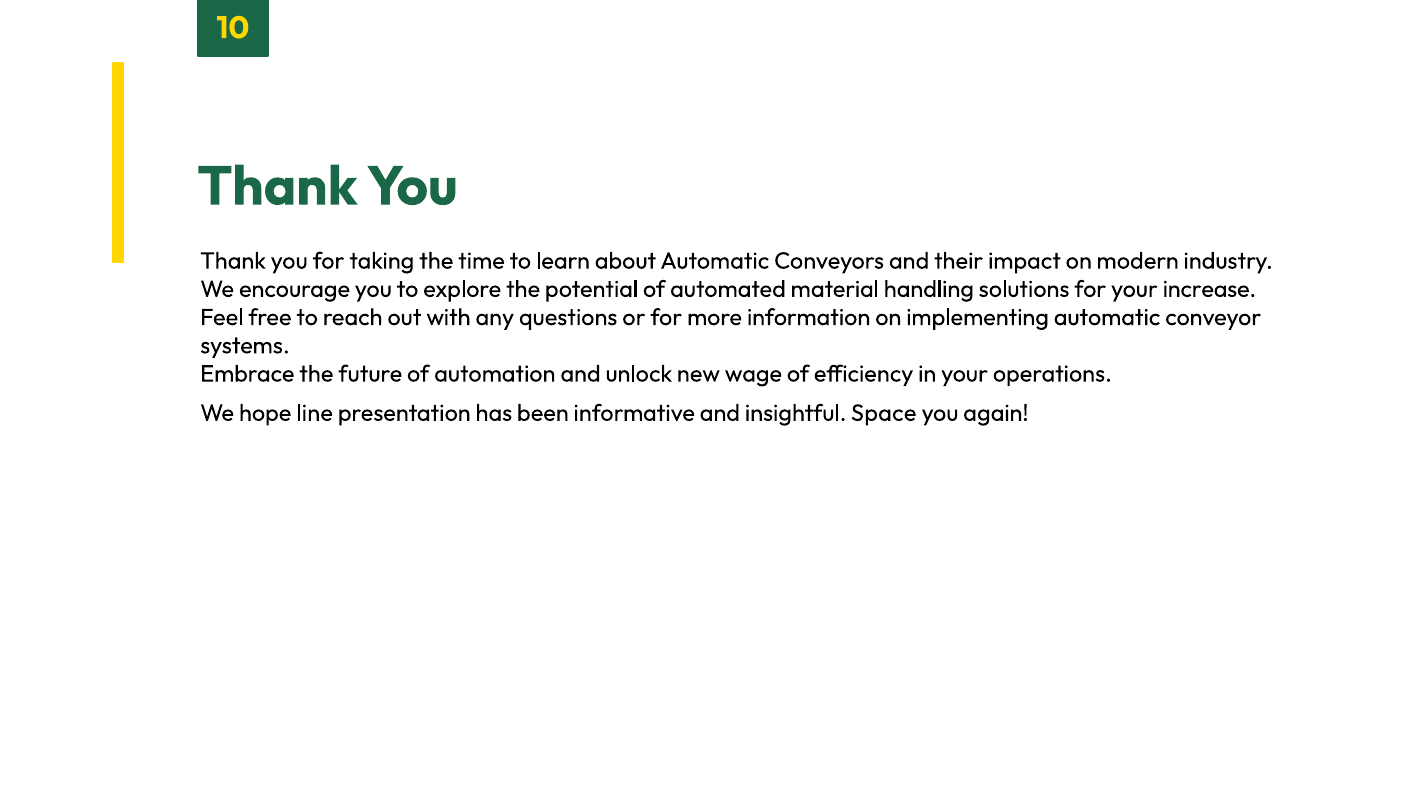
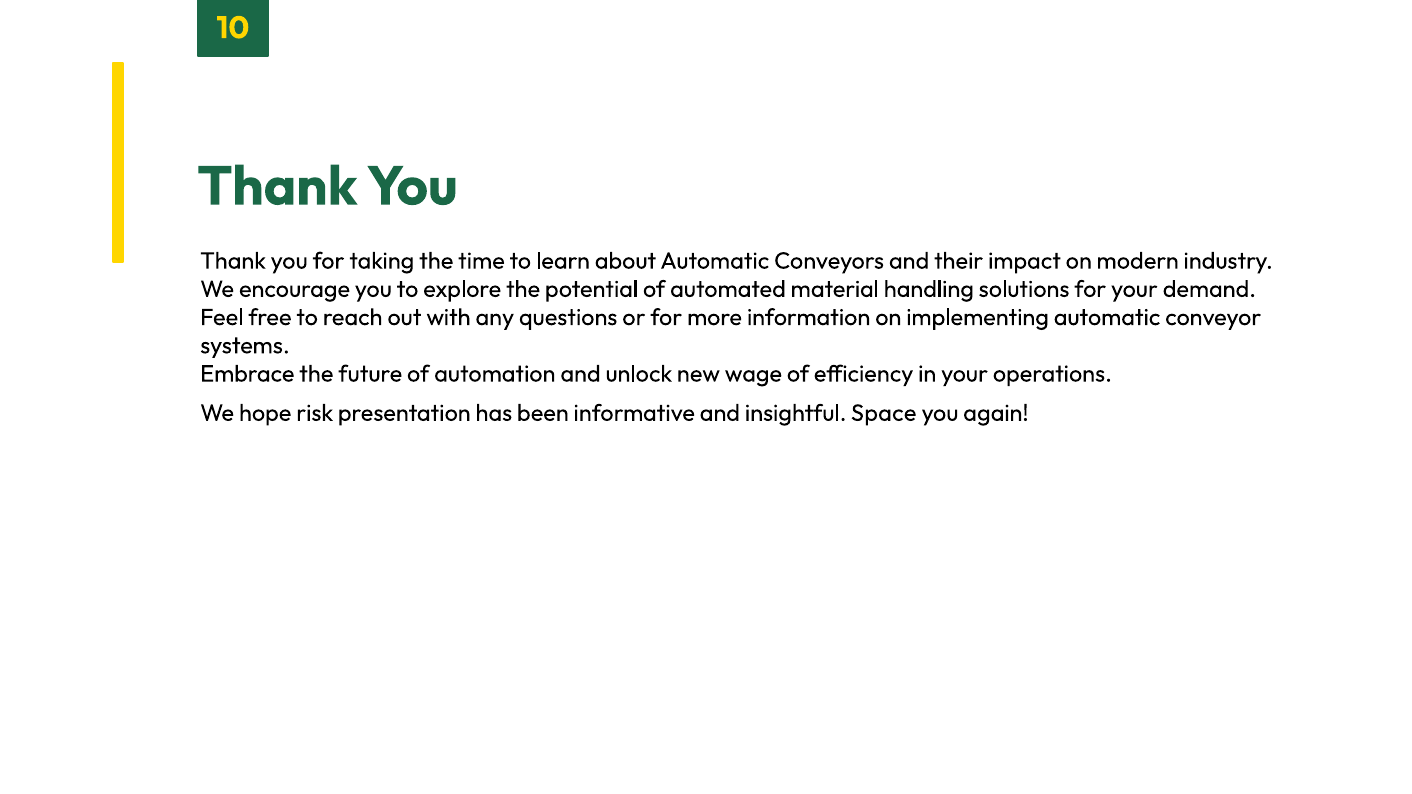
increase: increase -> demand
line: line -> risk
